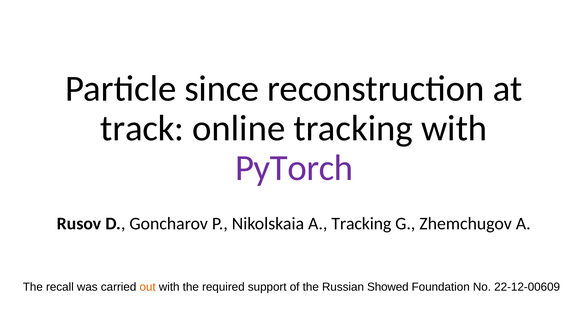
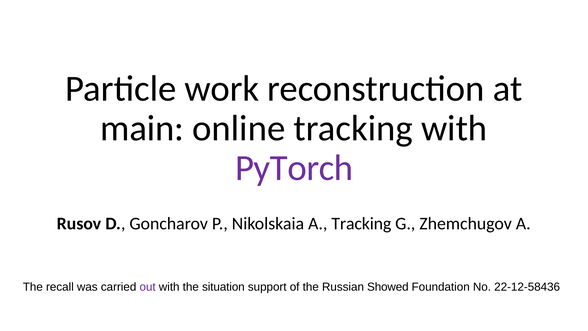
since: since -> work
track: track -> main
out colour: orange -> purple
required: required -> situation
22-12-00609: 22-12-00609 -> 22-12-58436
